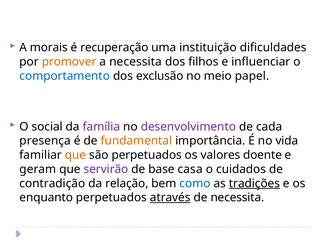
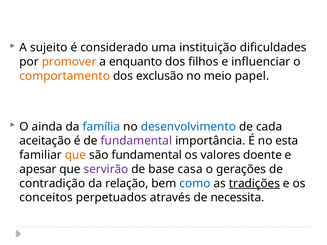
morais: morais -> sujeito
recuperação: recuperação -> considerado
a necessita: necessita -> enquanto
comportamento colour: blue -> orange
social: social -> ainda
família colour: purple -> blue
desenvolvimento colour: purple -> blue
presença: presença -> aceitação
fundamental at (136, 141) colour: orange -> purple
vida: vida -> esta
são perpetuados: perpetuados -> fundamental
geram: geram -> apesar
cuidados: cuidados -> gerações
enquanto: enquanto -> conceitos
através underline: present -> none
